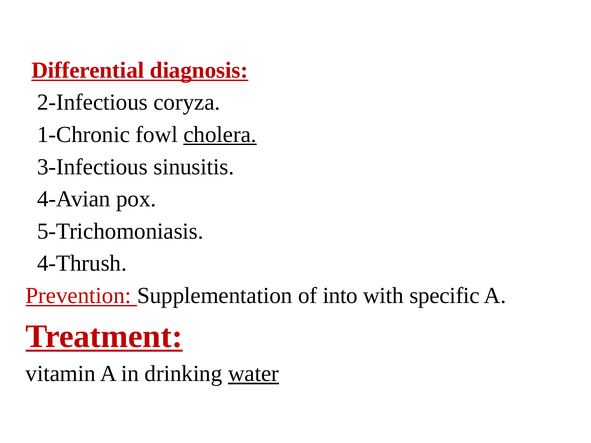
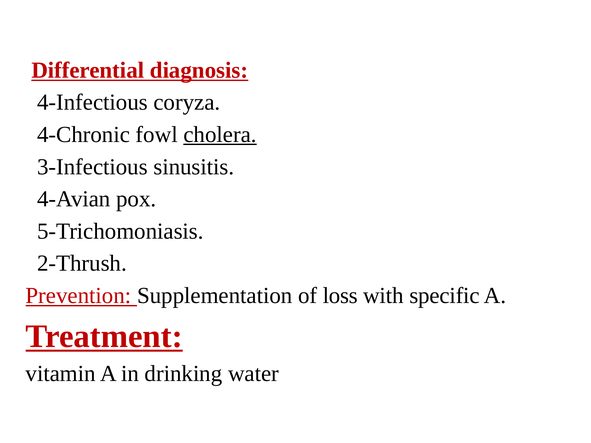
2-Infectious: 2-Infectious -> 4-Infectious
1-Chronic: 1-Chronic -> 4-Chronic
4-Thrush: 4-Thrush -> 2-Thrush
into: into -> loss
water underline: present -> none
